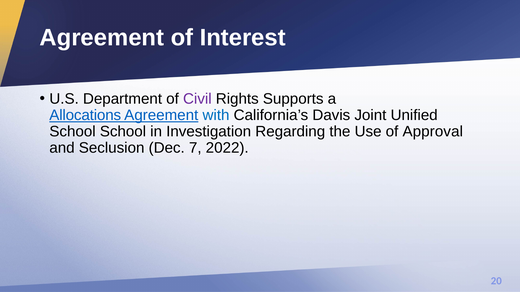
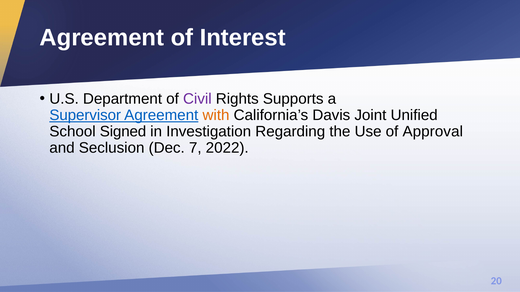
Allocations: Allocations -> Supervisor
with colour: blue -> orange
School School: School -> Signed
